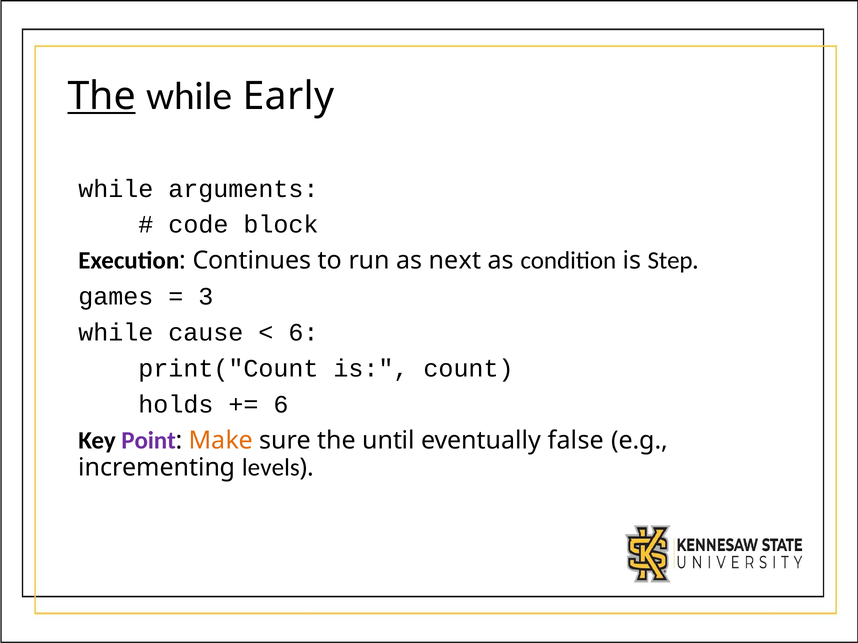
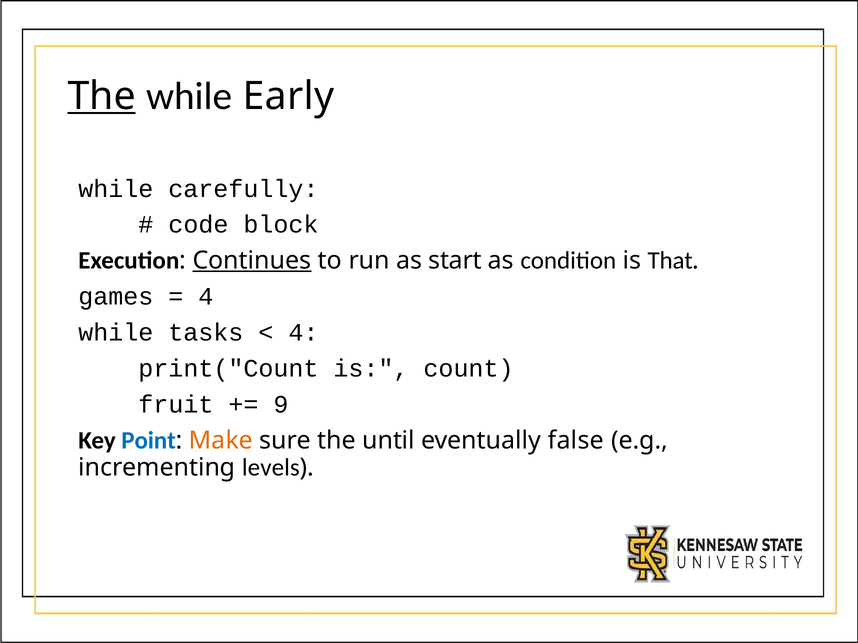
arguments: arguments -> carefully
Continues underline: none -> present
next: next -> start
Step: Step -> That
3 at (206, 297): 3 -> 4
cause: cause -> tasks
6 at (303, 333): 6 -> 4
holds: holds -> fruit
6 at (281, 405): 6 -> 9
Point colour: purple -> blue
